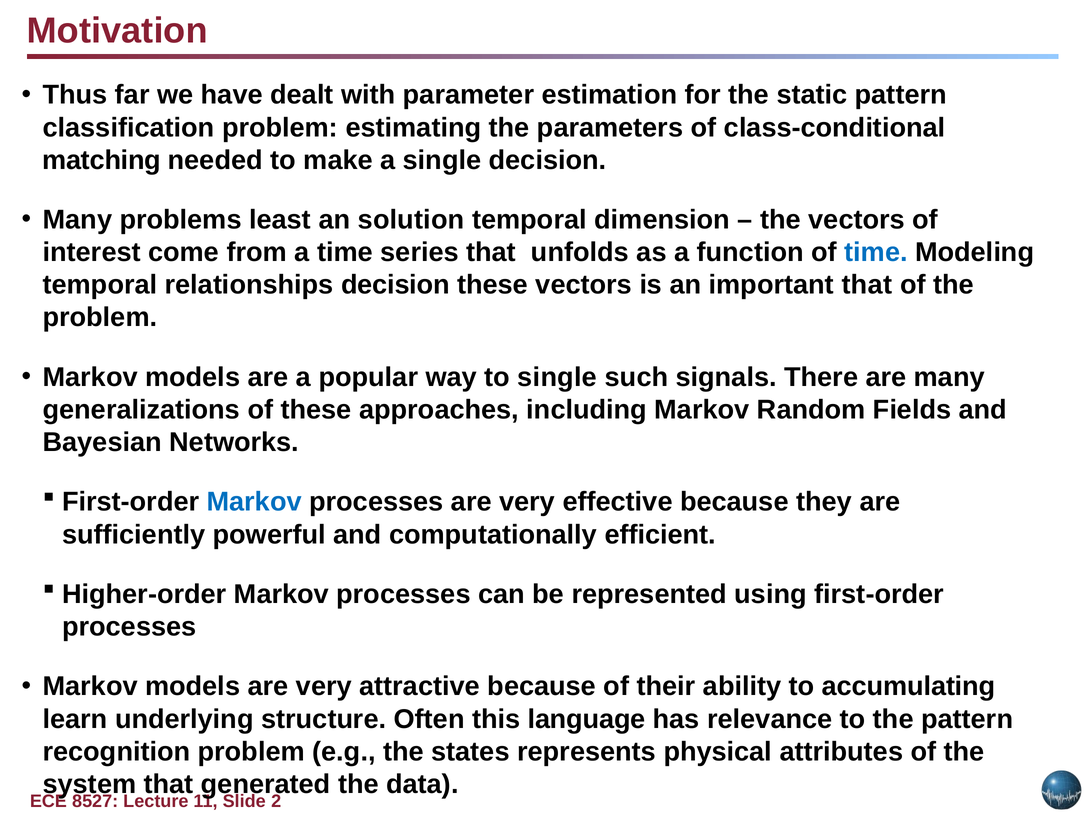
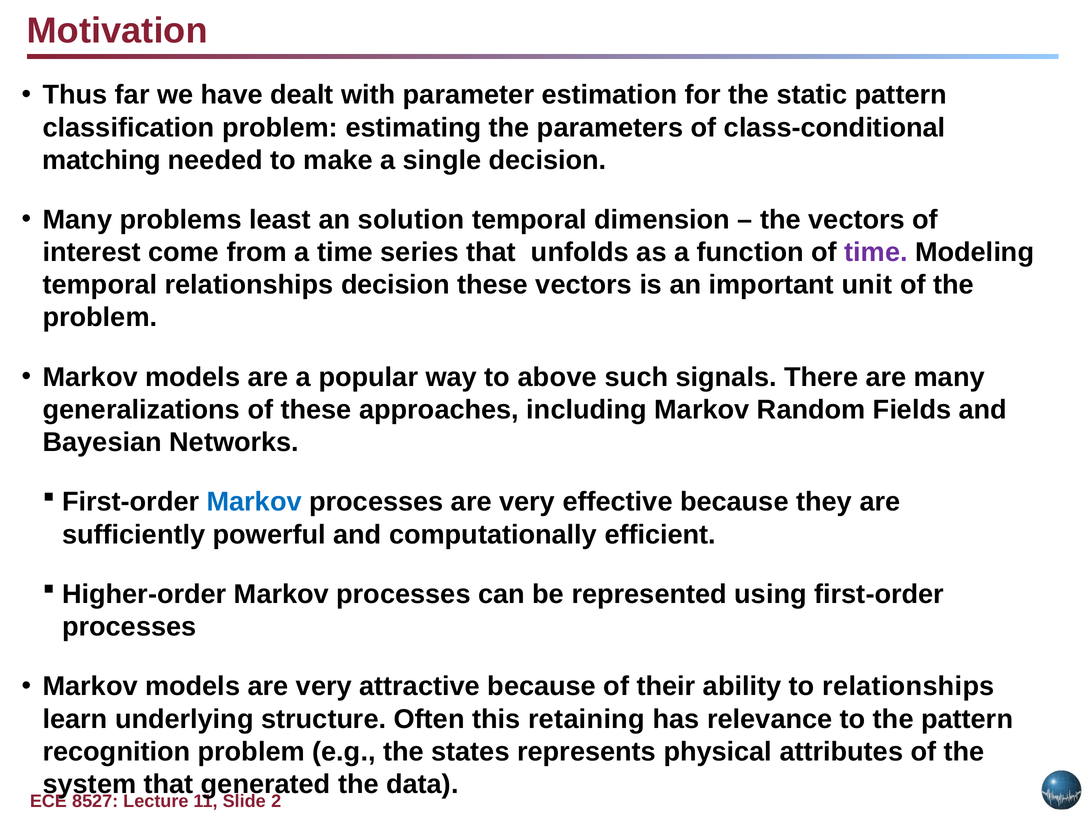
time at (876, 253) colour: blue -> purple
important that: that -> unit
to single: single -> above
to accumulating: accumulating -> relationships
language: language -> retaining
